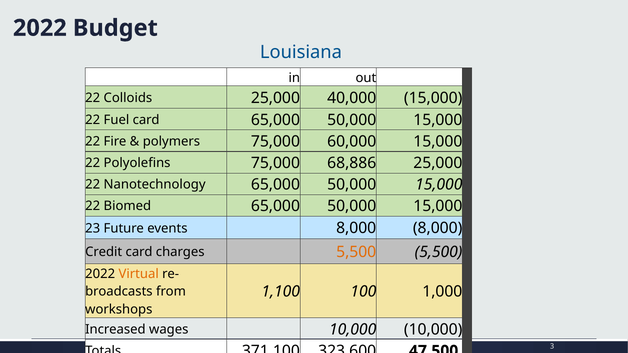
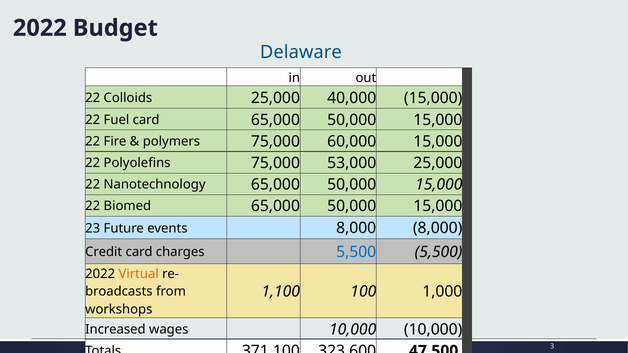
Louisiana: Louisiana -> Delaware
68,886: 68,886 -> 53,000
5,500 at (356, 252) colour: orange -> blue
